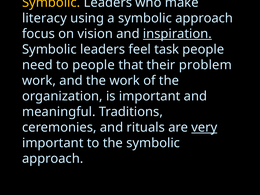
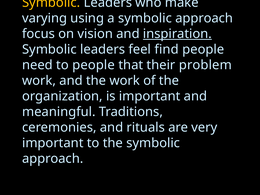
literacy: literacy -> varying
task: task -> find
very underline: present -> none
